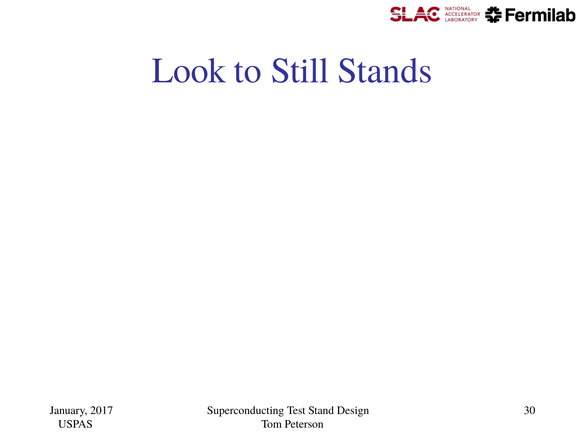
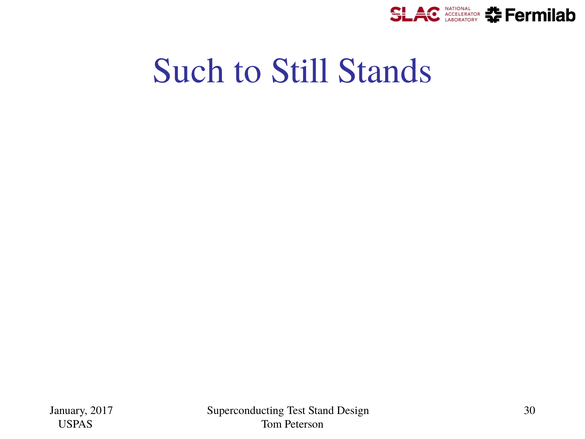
Look: Look -> Such
